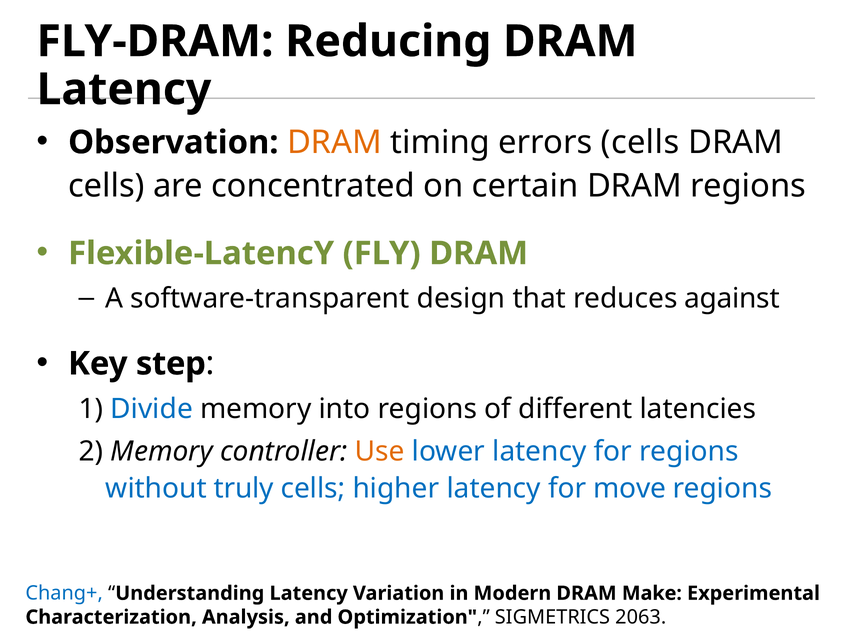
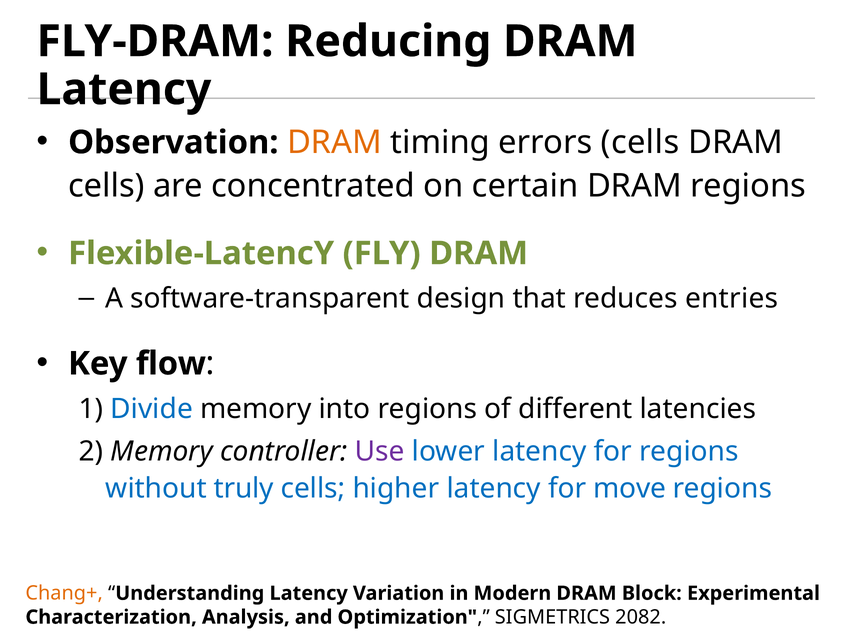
against: against -> entries
step: step -> flow
Use colour: orange -> purple
Chang+ colour: blue -> orange
Make: Make -> Block
2063: 2063 -> 2082
